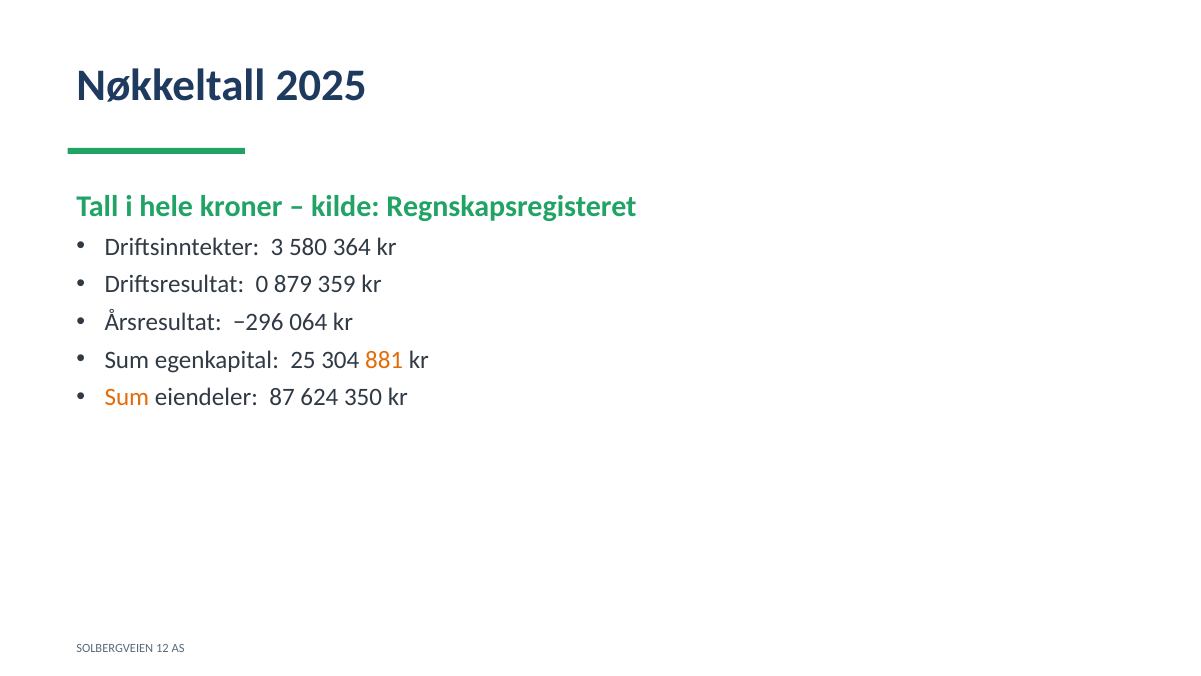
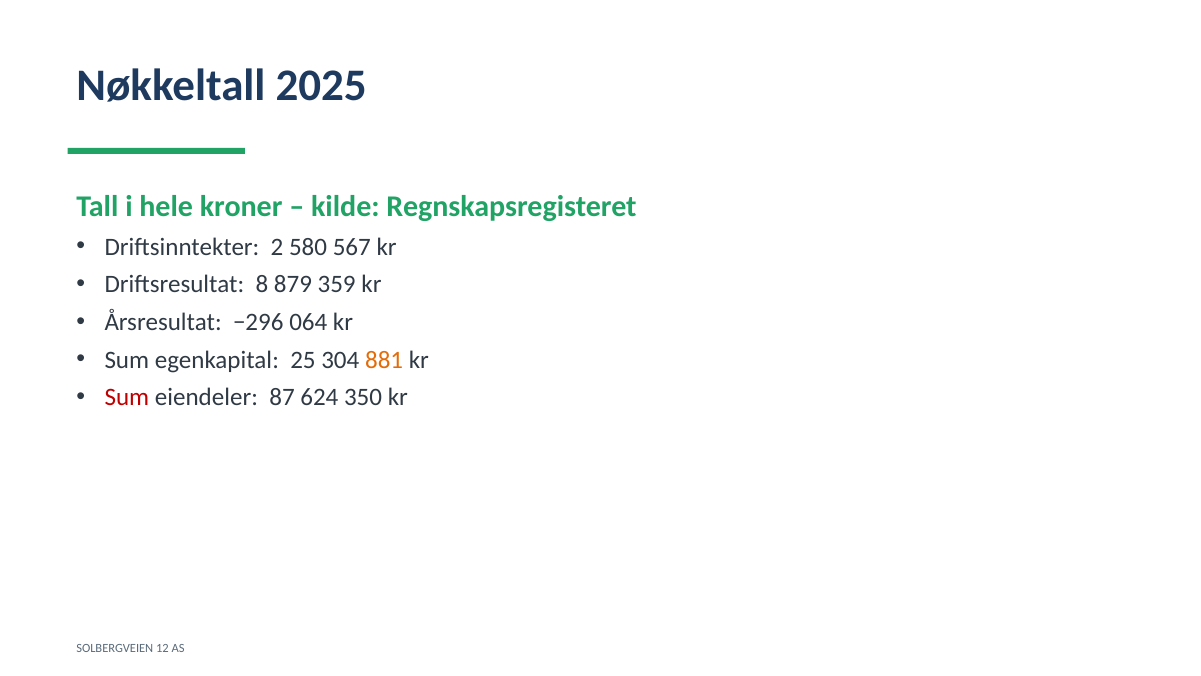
3: 3 -> 2
364: 364 -> 567
0: 0 -> 8
Sum at (127, 397) colour: orange -> red
